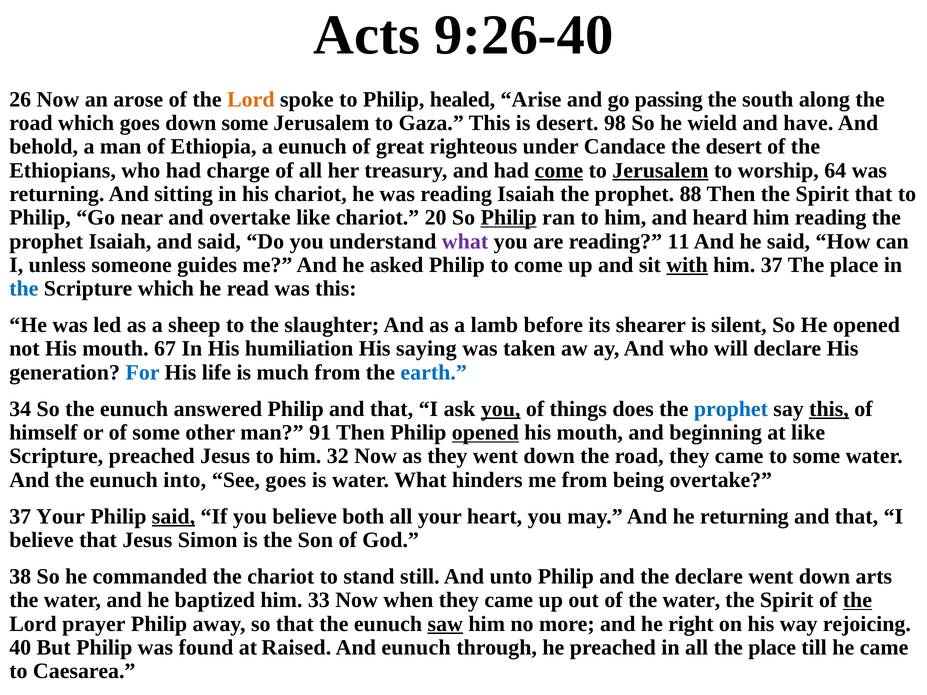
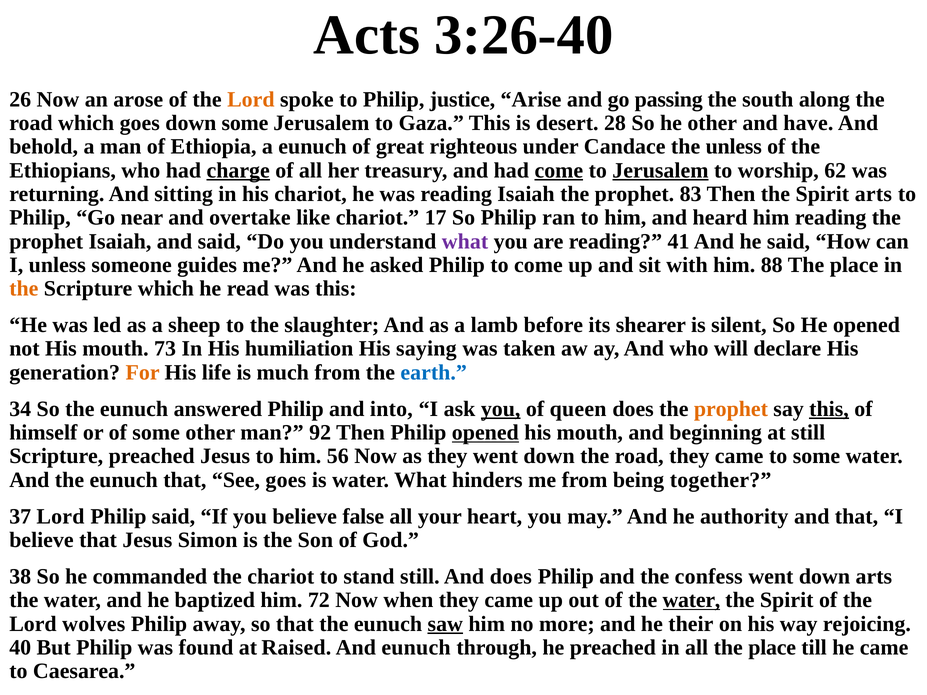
9:26-40: 9:26-40 -> 3:26-40
healed: healed -> justice
98: 98 -> 28
he wield: wield -> other
the desert: desert -> unless
charge underline: none -> present
64: 64 -> 62
88: 88 -> 83
Spirit that: that -> arts
20: 20 -> 17
Philip at (509, 218) underline: present -> none
11: 11 -> 41
with underline: present -> none
him 37: 37 -> 88
the at (24, 289) colour: blue -> orange
67: 67 -> 73
For colour: blue -> orange
Philip and that: that -> into
things: things -> queen
prophet at (731, 409) colour: blue -> orange
91: 91 -> 92
at like: like -> still
32: 32 -> 56
eunuch into: into -> that
being overtake: overtake -> together
37 Your: Your -> Lord
said at (174, 517) underline: present -> none
both: both -> false
he returning: returning -> authority
And unto: unto -> does
the declare: declare -> confess
33: 33 -> 72
water at (691, 600) underline: none -> present
the at (857, 600) underline: present -> none
prayer: prayer -> wolves
right: right -> their
